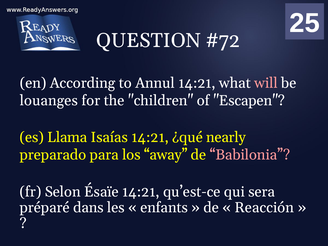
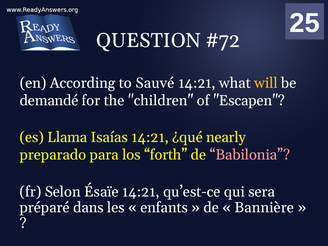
Annul: Annul -> Sauvé
will colour: pink -> yellow
louanges: louanges -> demandé
away: away -> forth
Reacción: Reacción -> Bannière
